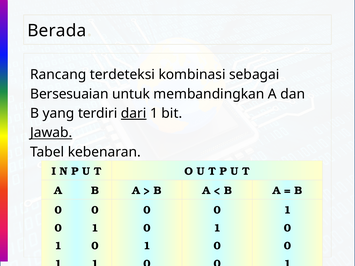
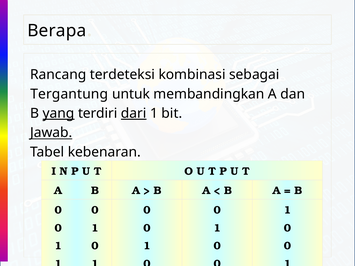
Berada: Berada -> Berapa
Bersesuaian: Bersesuaian -> Tergantung
yang underline: none -> present
